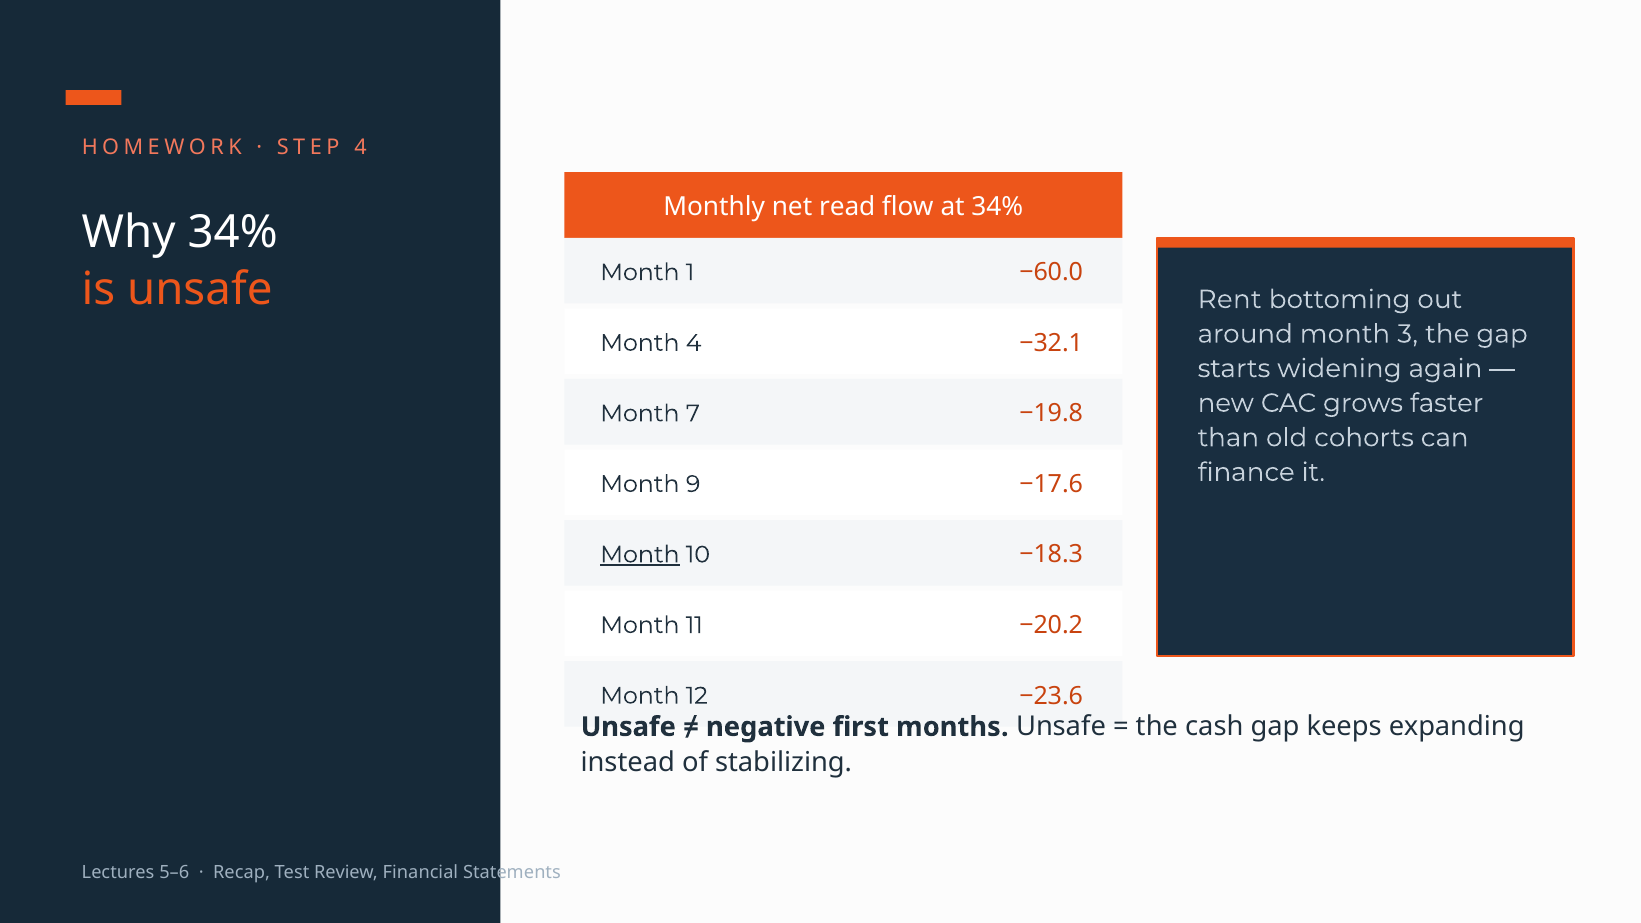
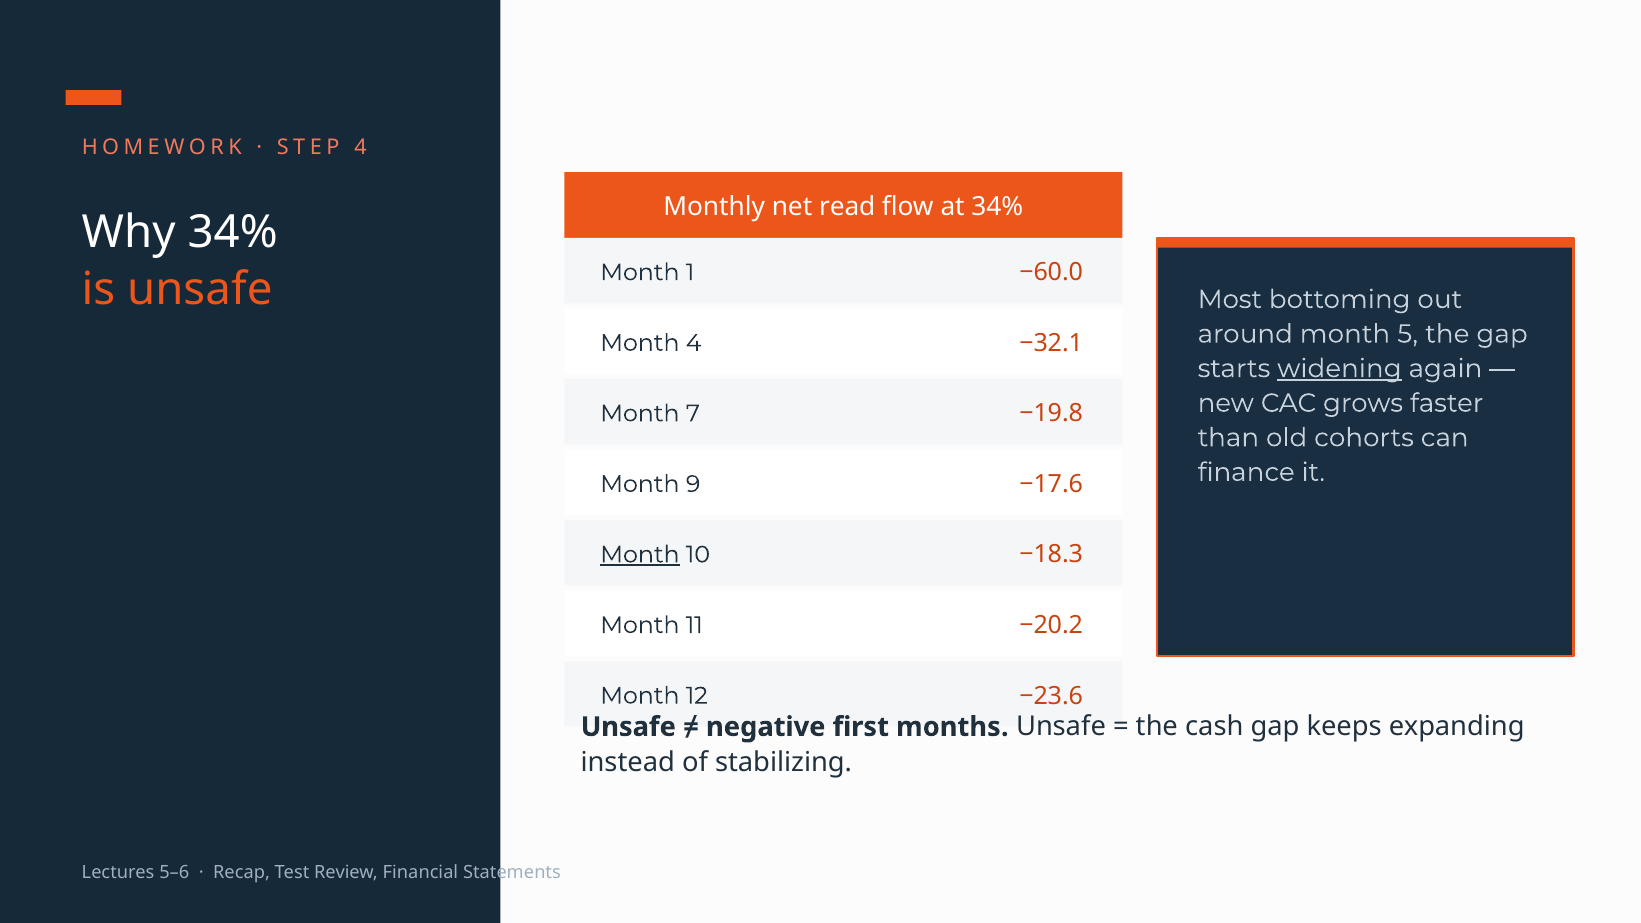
Rent: Rent -> Most
3: 3 -> 5
widening underline: none -> present
